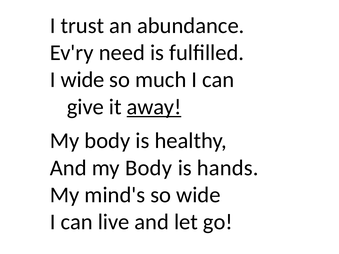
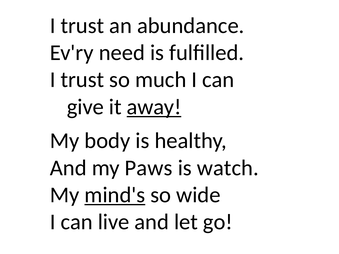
wide at (83, 80): wide -> trust
And my Body: Body -> Paws
hands: hands -> watch
mind's underline: none -> present
